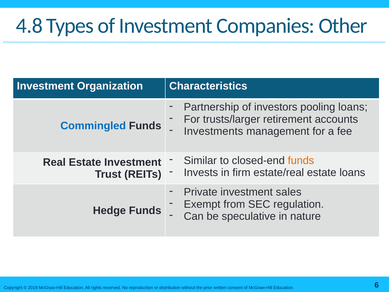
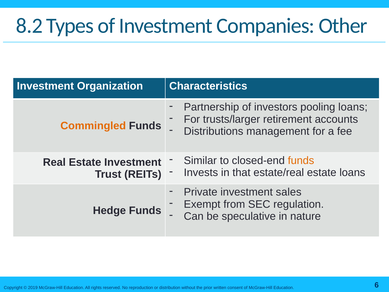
4.8: 4.8 -> 8.2
Commingled colour: blue -> orange
Investments: Investments -> Distributions
firm: firm -> that
